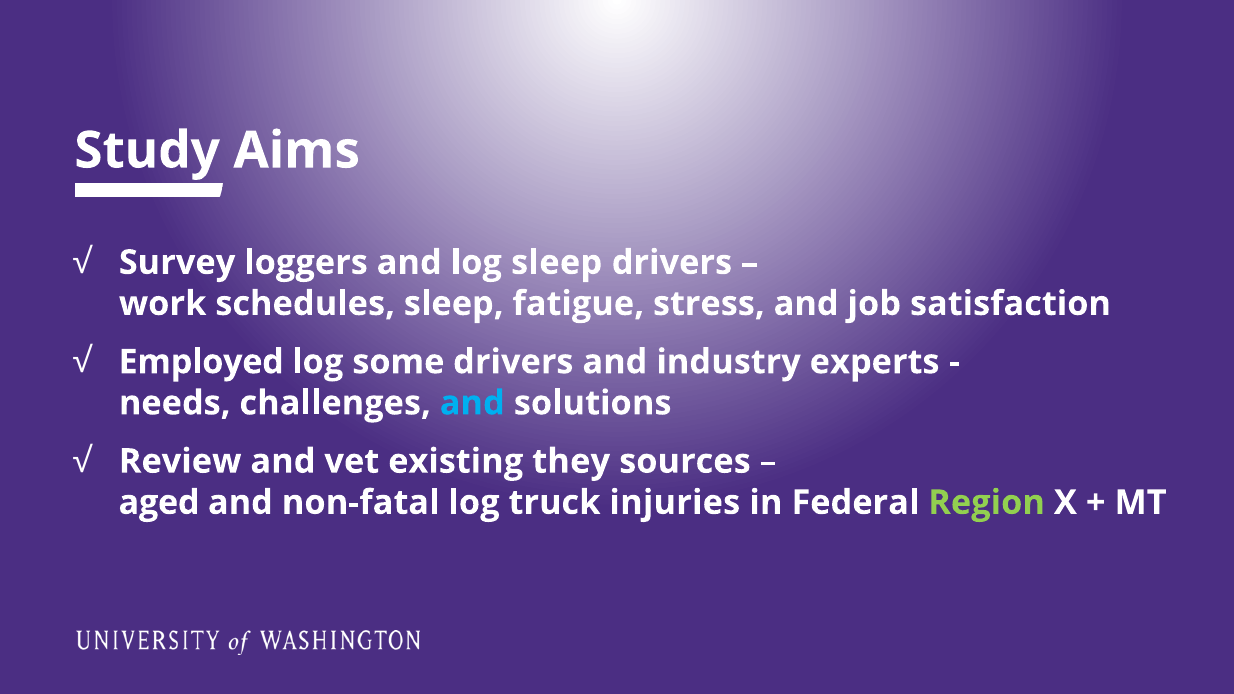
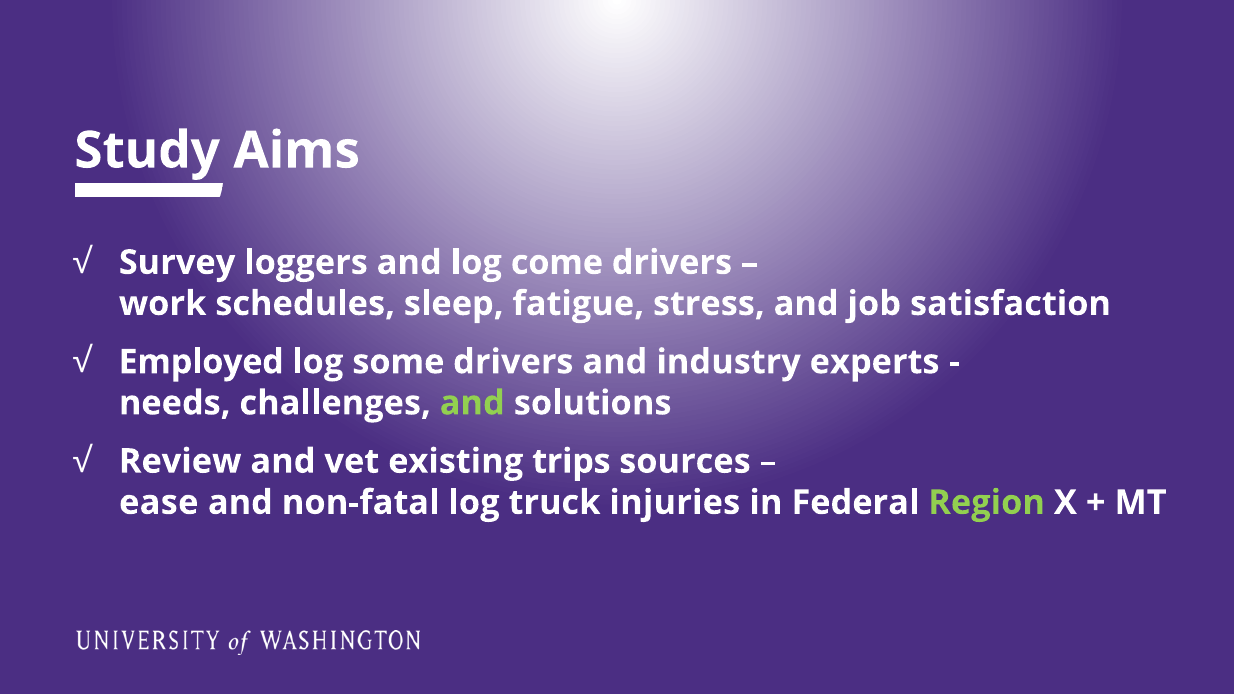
log sleep: sleep -> come
and at (472, 403) colour: light blue -> light green
they: they -> trips
aged: aged -> ease
